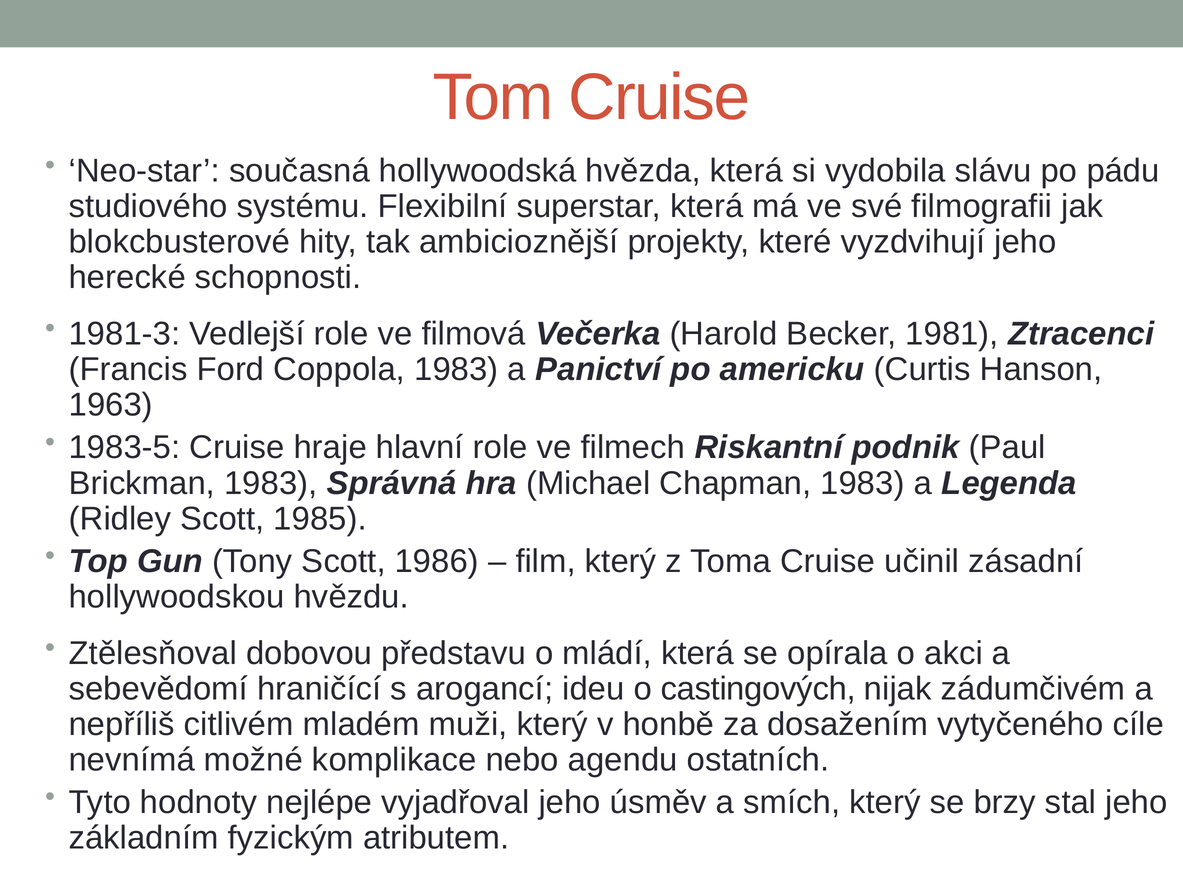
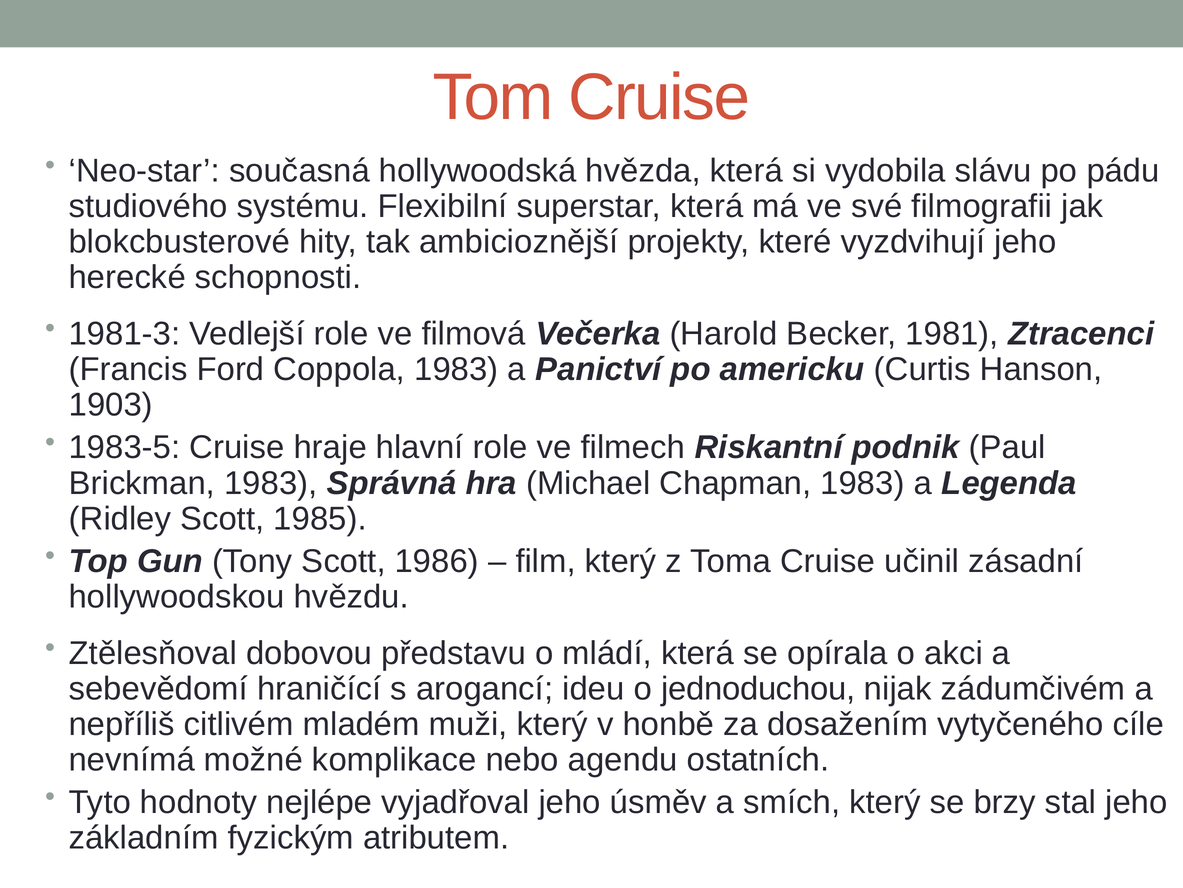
1963: 1963 -> 1903
castingových: castingových -> jednoduchou
